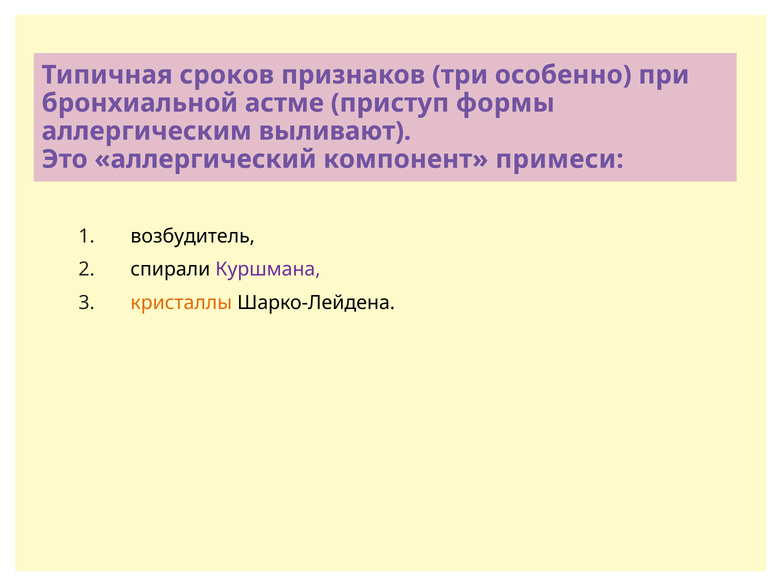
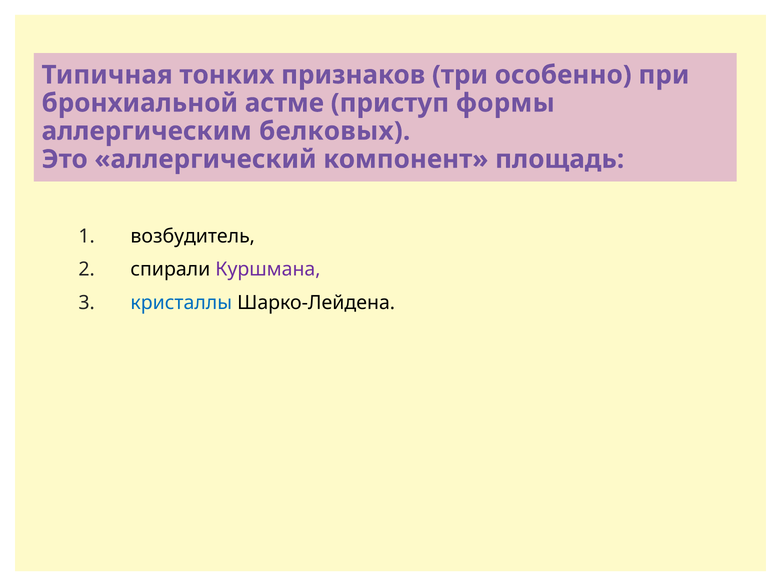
сроков: сроков -> тонких
выливают: выливают -> белковых
примеси: примеси -> площадь
кристаллы colour: orange -> blue
